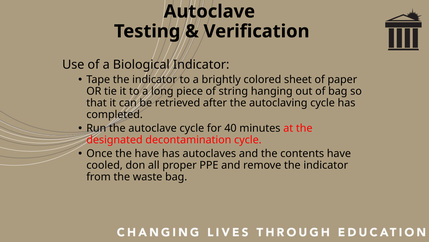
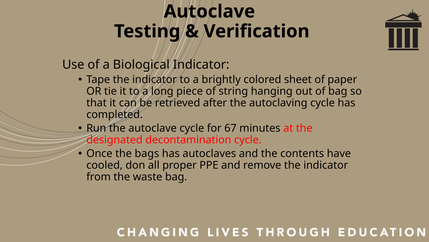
40: 40 -> 67
the have: have -> bags
